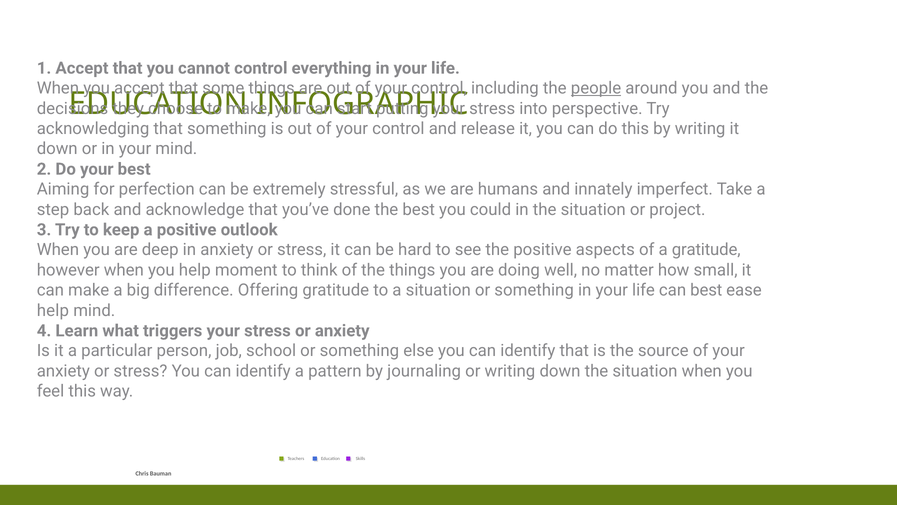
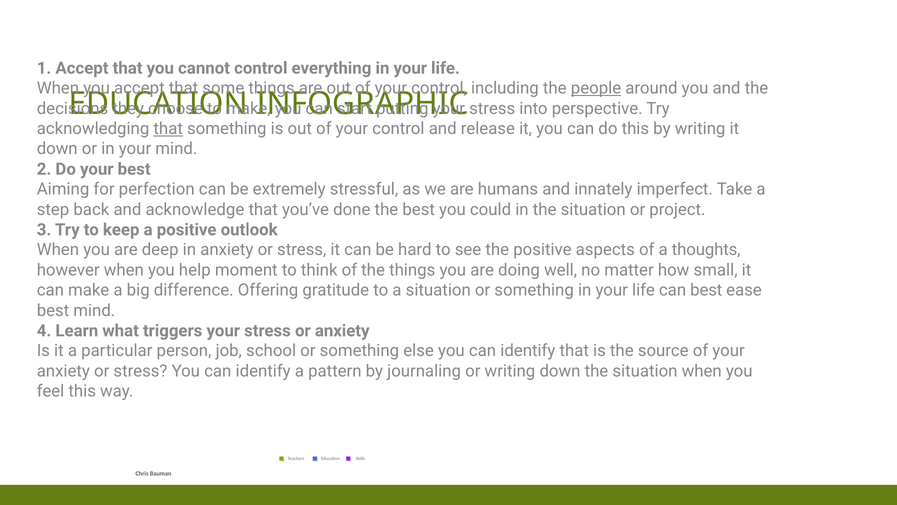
that at (168, 129) underline: none -> present
a gratitude: gratitude -> thoughts
help at (53, 310): help -> best
